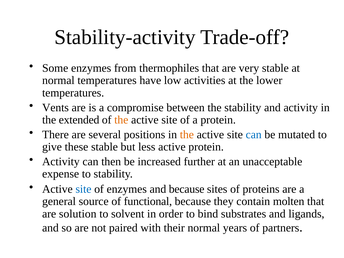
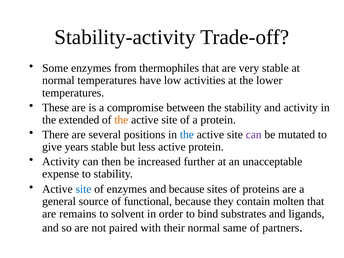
Vents: Vents -> These
the at (187, 135) colour: orange -> blue
can at (254, 135) colour: blue -> purple
these: these -> years
solution: solution -> remains
years: years -> same
